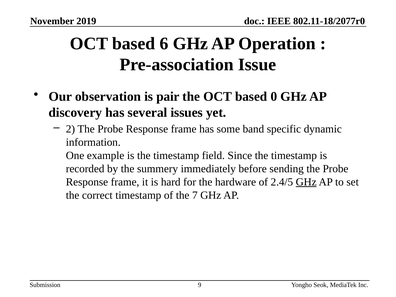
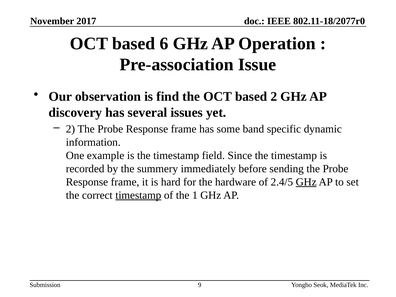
2019: 2019 -> 2017
pair: pair -> find
based 0: 0 -> 2
timestamp at (138, 195) underline: none -> present
7: 7 -> 1
